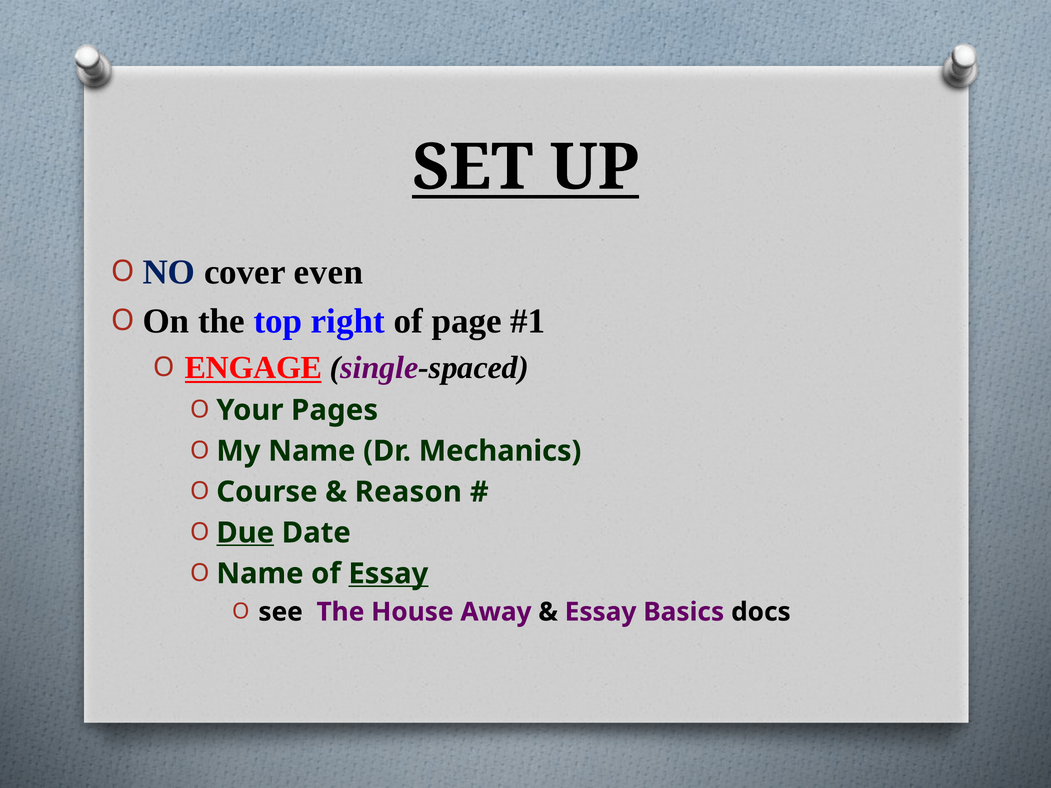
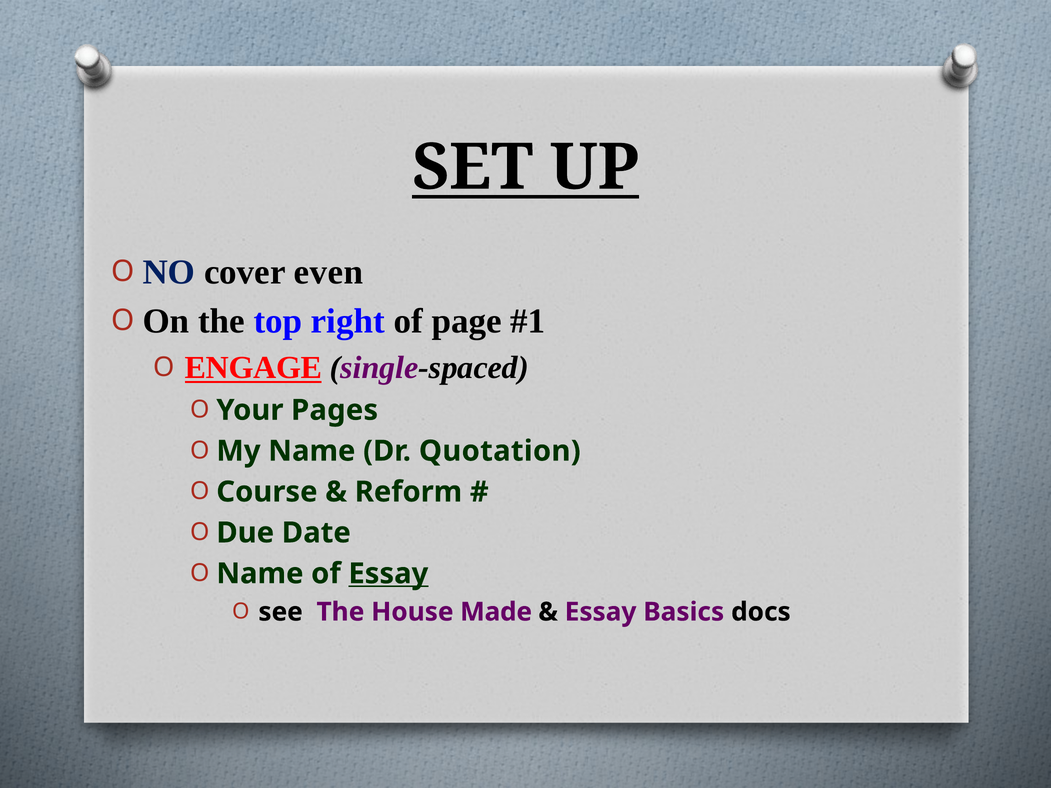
Mechanics: Mechanics -> Quotation
Reason: Reason -> Reform
Due underline: present -> none
Away: Away -> Made
